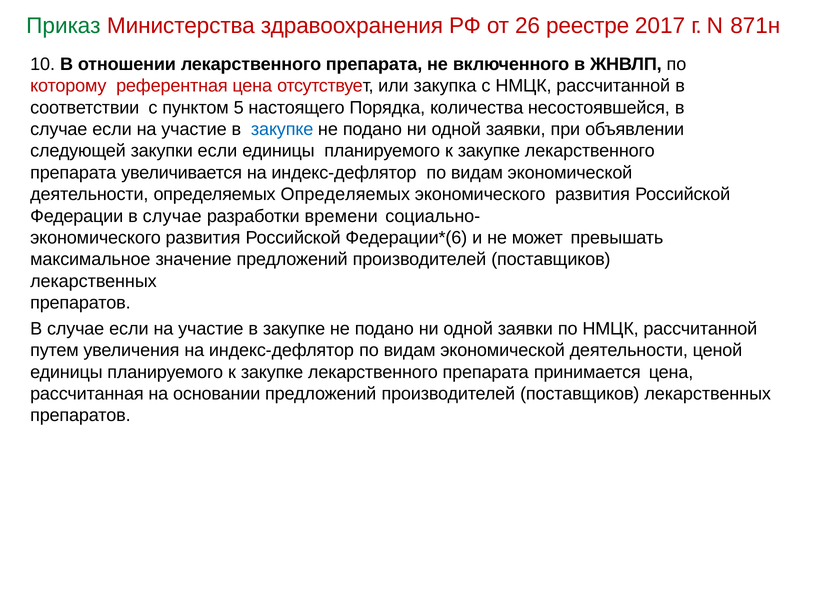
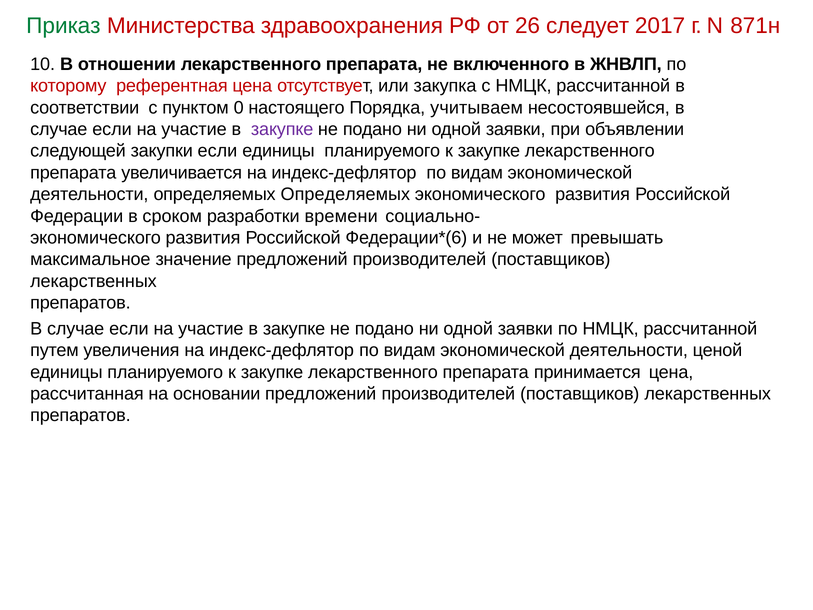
реестре: реестре -> следует
5: 5 -> 0
количества: количества -> учитываем
закупке at (282, 129) colour: blue -> purple
Федерации в случае: случае -> сроком
